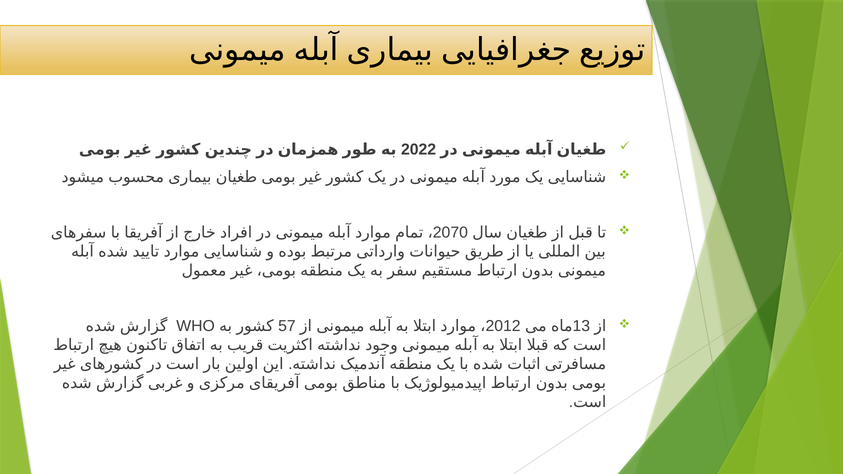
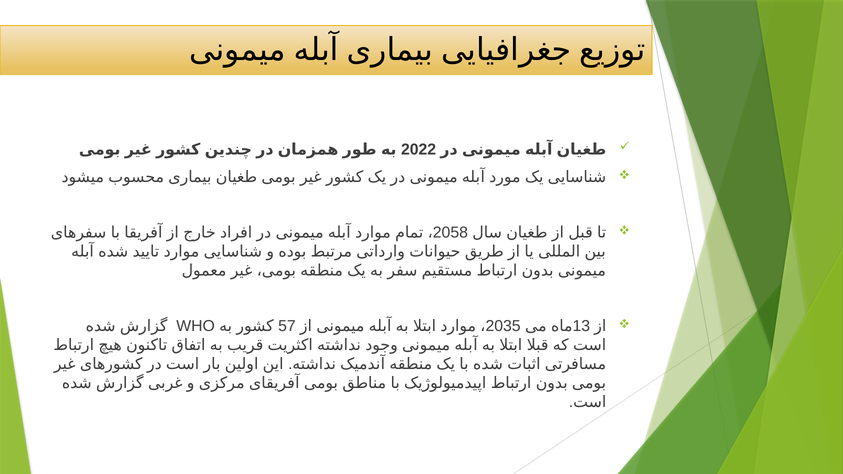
2070: 2070 -> 2058
2012: 2012 -> 2035
